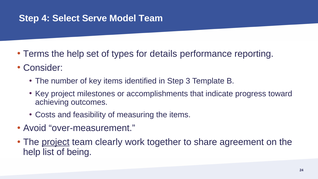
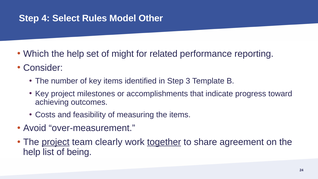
Serve: Serve -> Rules
Model Team: Team -> Other
Terms: Terms -> Which
types: types -> might
details: details -> related
together underline: none -> present
